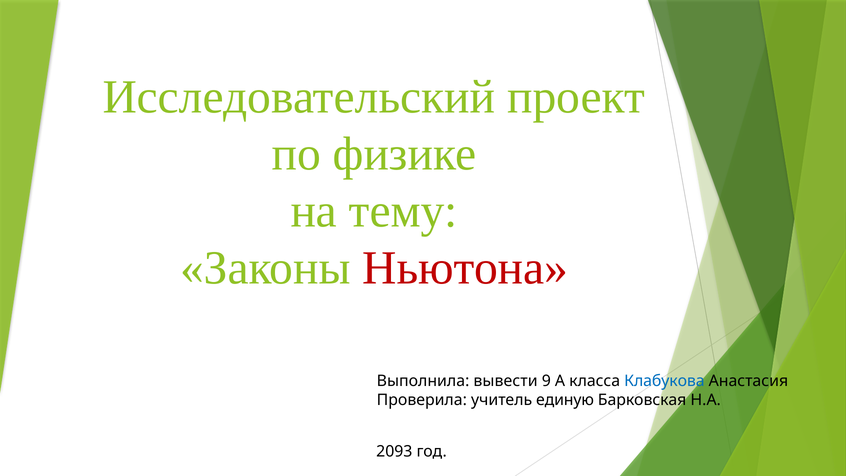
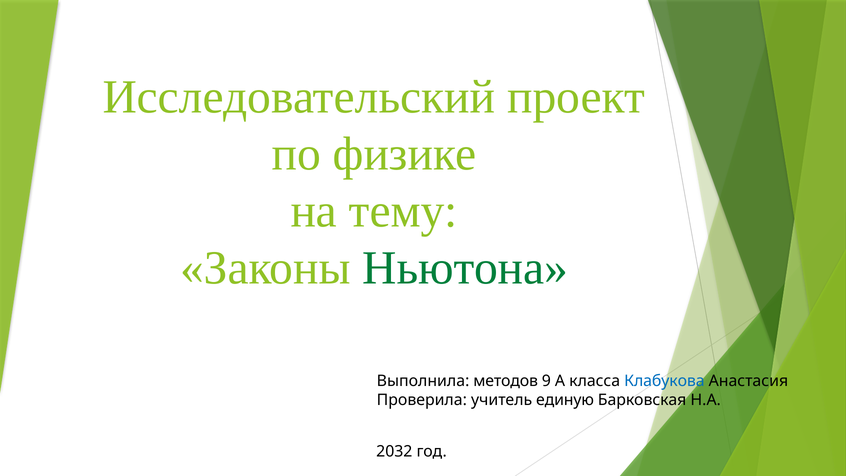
Ньютона colour: red -> green
вывести: вывести -> методов
2093: 2093 -> 2032
